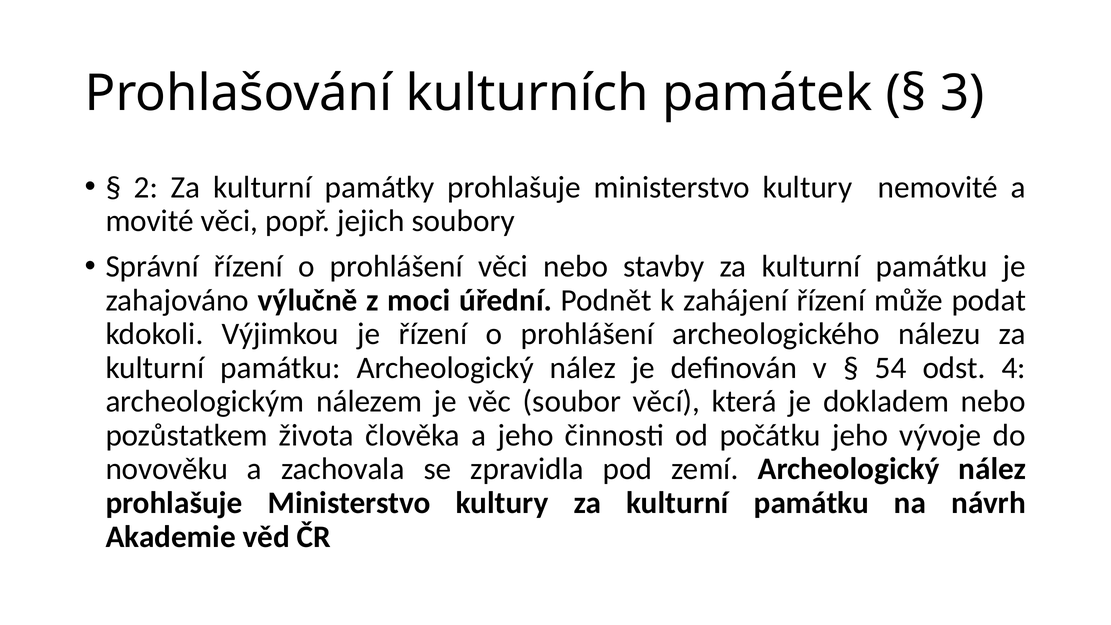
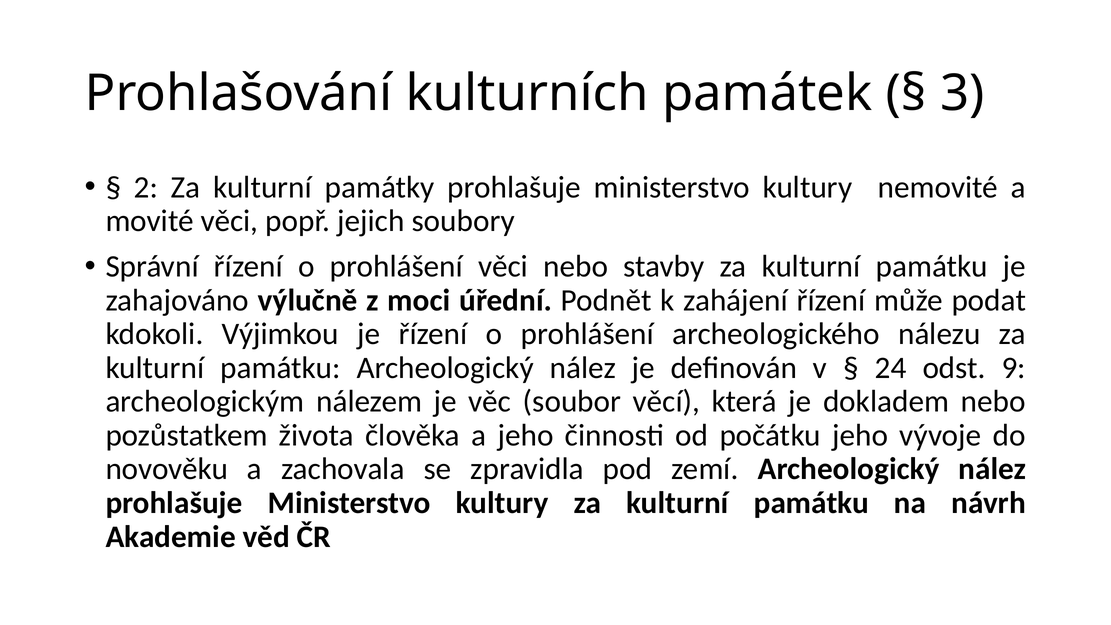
54: 54 -> 24
4: 4 -> 9
